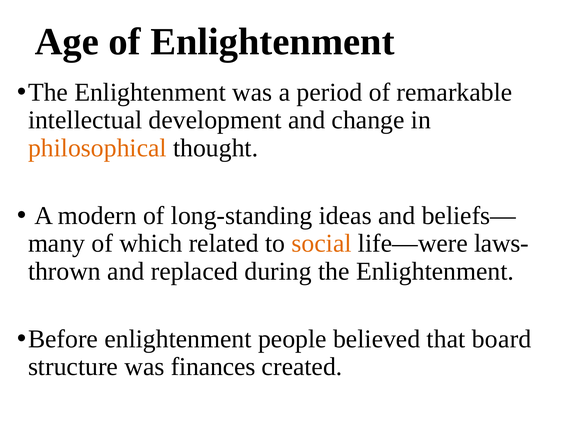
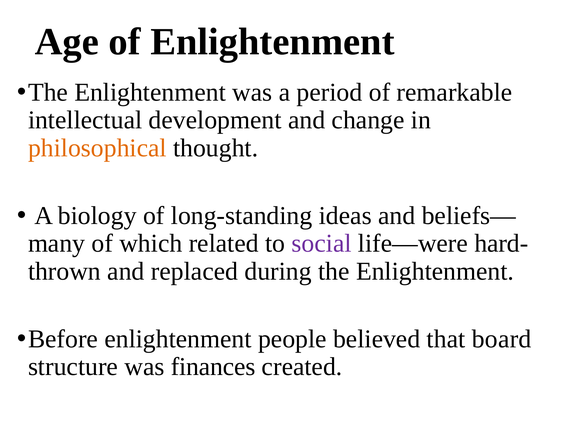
modern: modern -> biology
social colour: orange -> purple
laws-: laws- -> hard-
